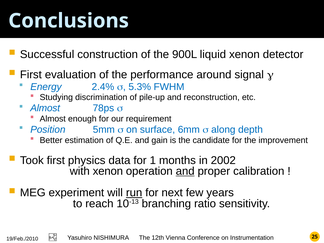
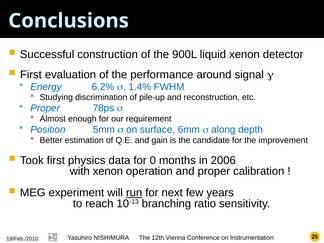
2.4%: 2.4% -> 6.2%
5.3%: 5.3% -> 1.4%
Almost at (45, 108): Almost -> Proper
1: 1 -> 0
2002: 2002 -> 2006
and at (185, 171) underline: present -> none
